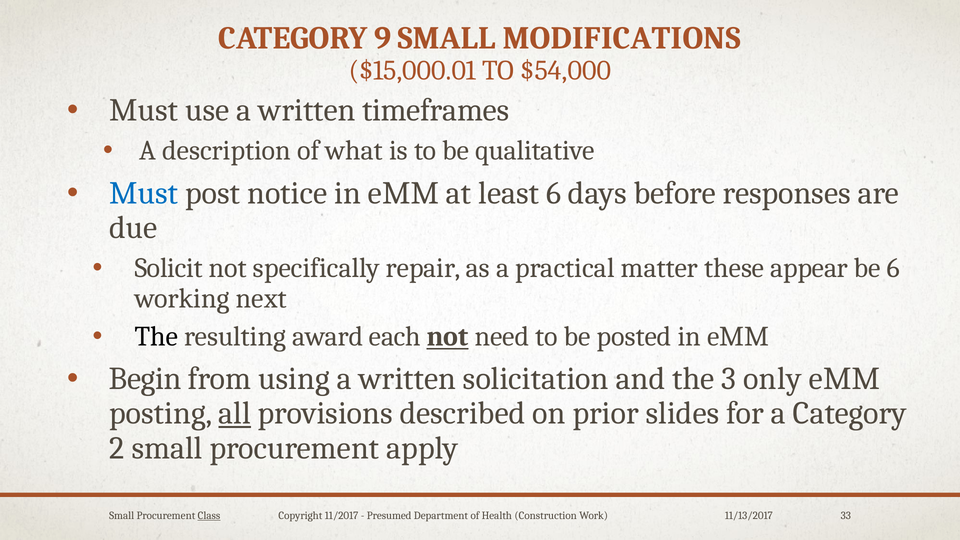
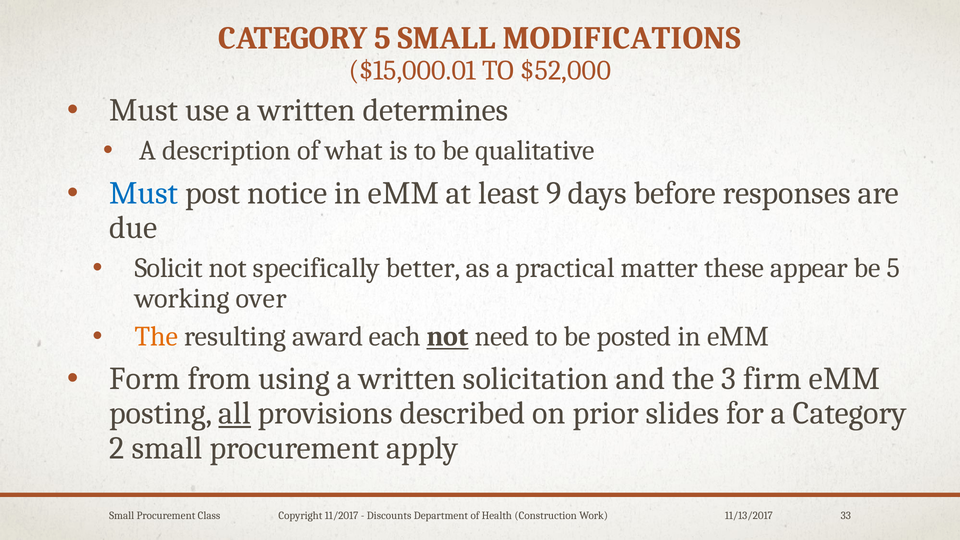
CATEGORY 9: 9 -> 5
$54,000: $54,000 -> $52,000
timeframes: timeframes -> determines
least 6: 6 -> 9
repair: repair -> better
be 6: 6 -> 5
next: next -> over
The at (156, 336) colour: black -> orange
Begin: Begin -> Form
only: only -> firm
Class underline: present -> none
Presumed: Presumed -> Discounts
